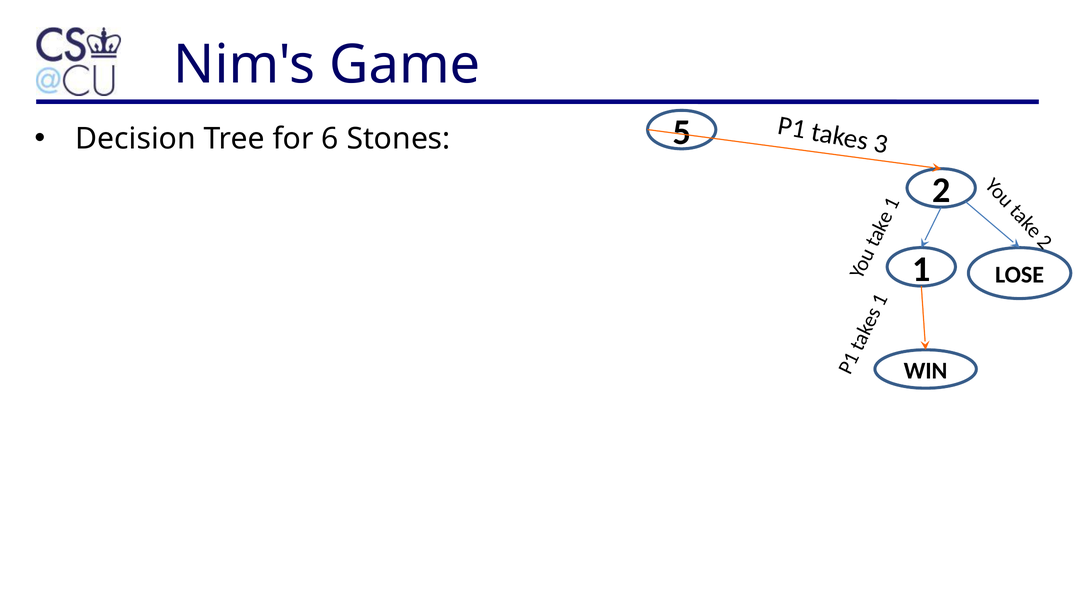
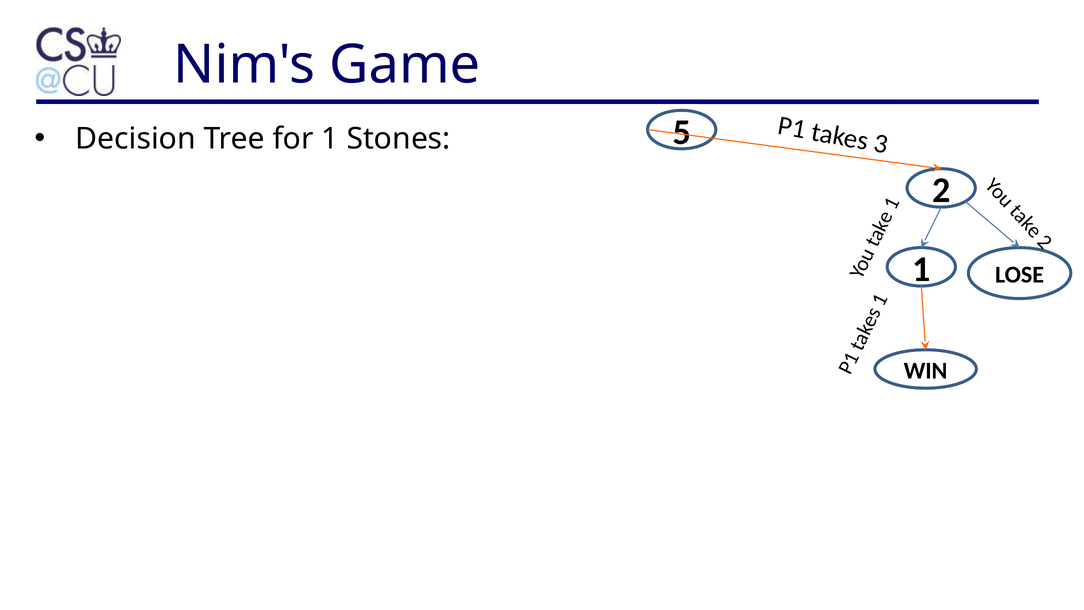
for 6: 6 -> 1
